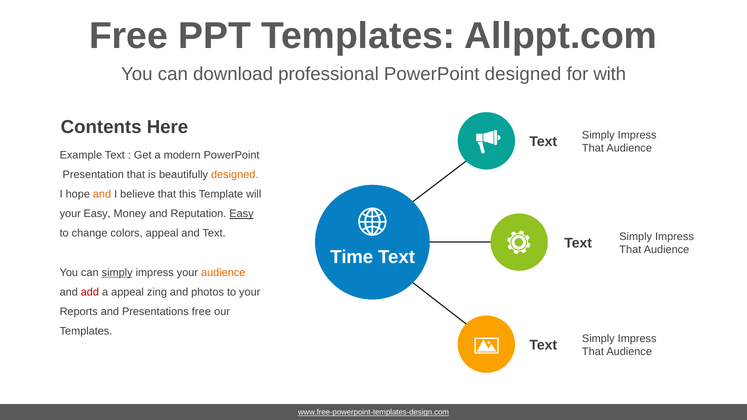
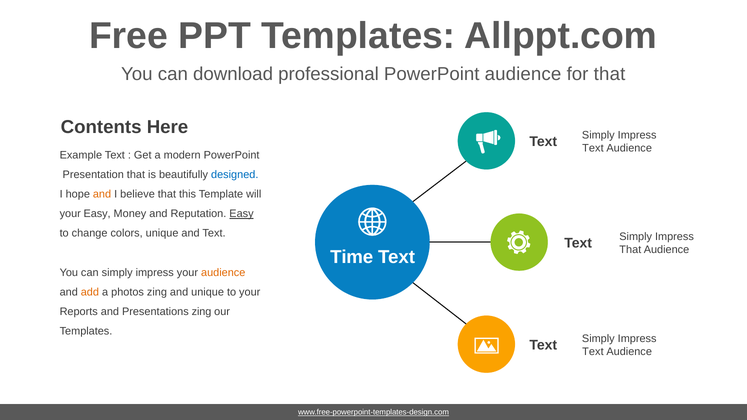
PowerPoint designed: designed -> audience
for with: with -> that
That at (593, 148): That -> Text
designed at (235, 175) colour: orange -> blue
colors appeal: appeal -> unique
simply at (117, 273) underline: present -> none
add colour: red -> orange
a appeal: appeal -> photos
and photos: photos -> unique
Presentations free: free -> zing
That at (593, 352): That -> Text
